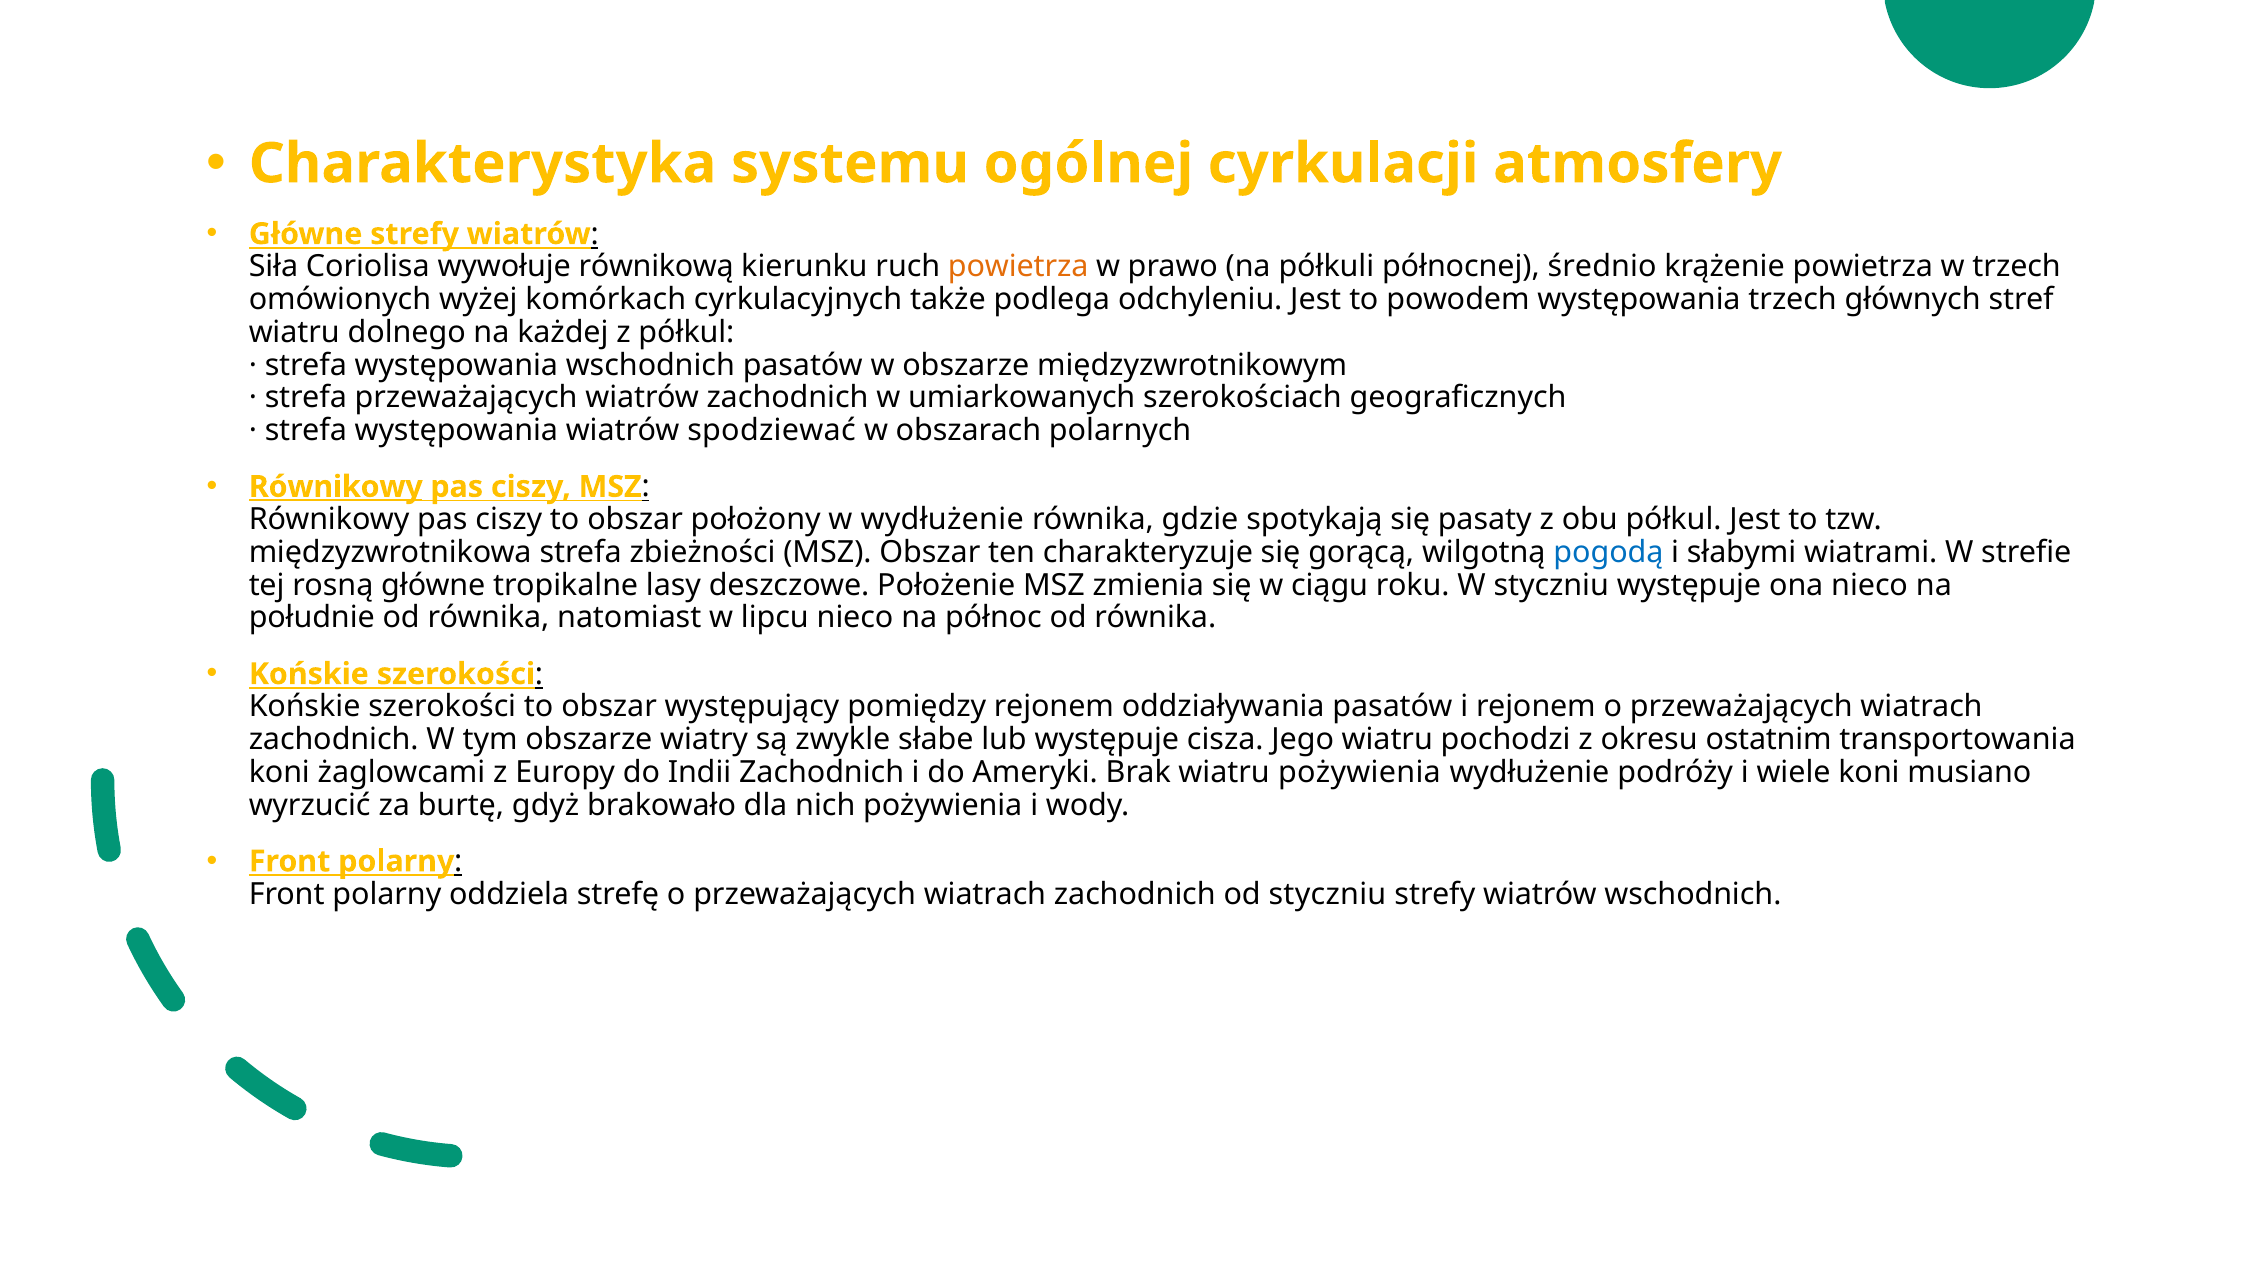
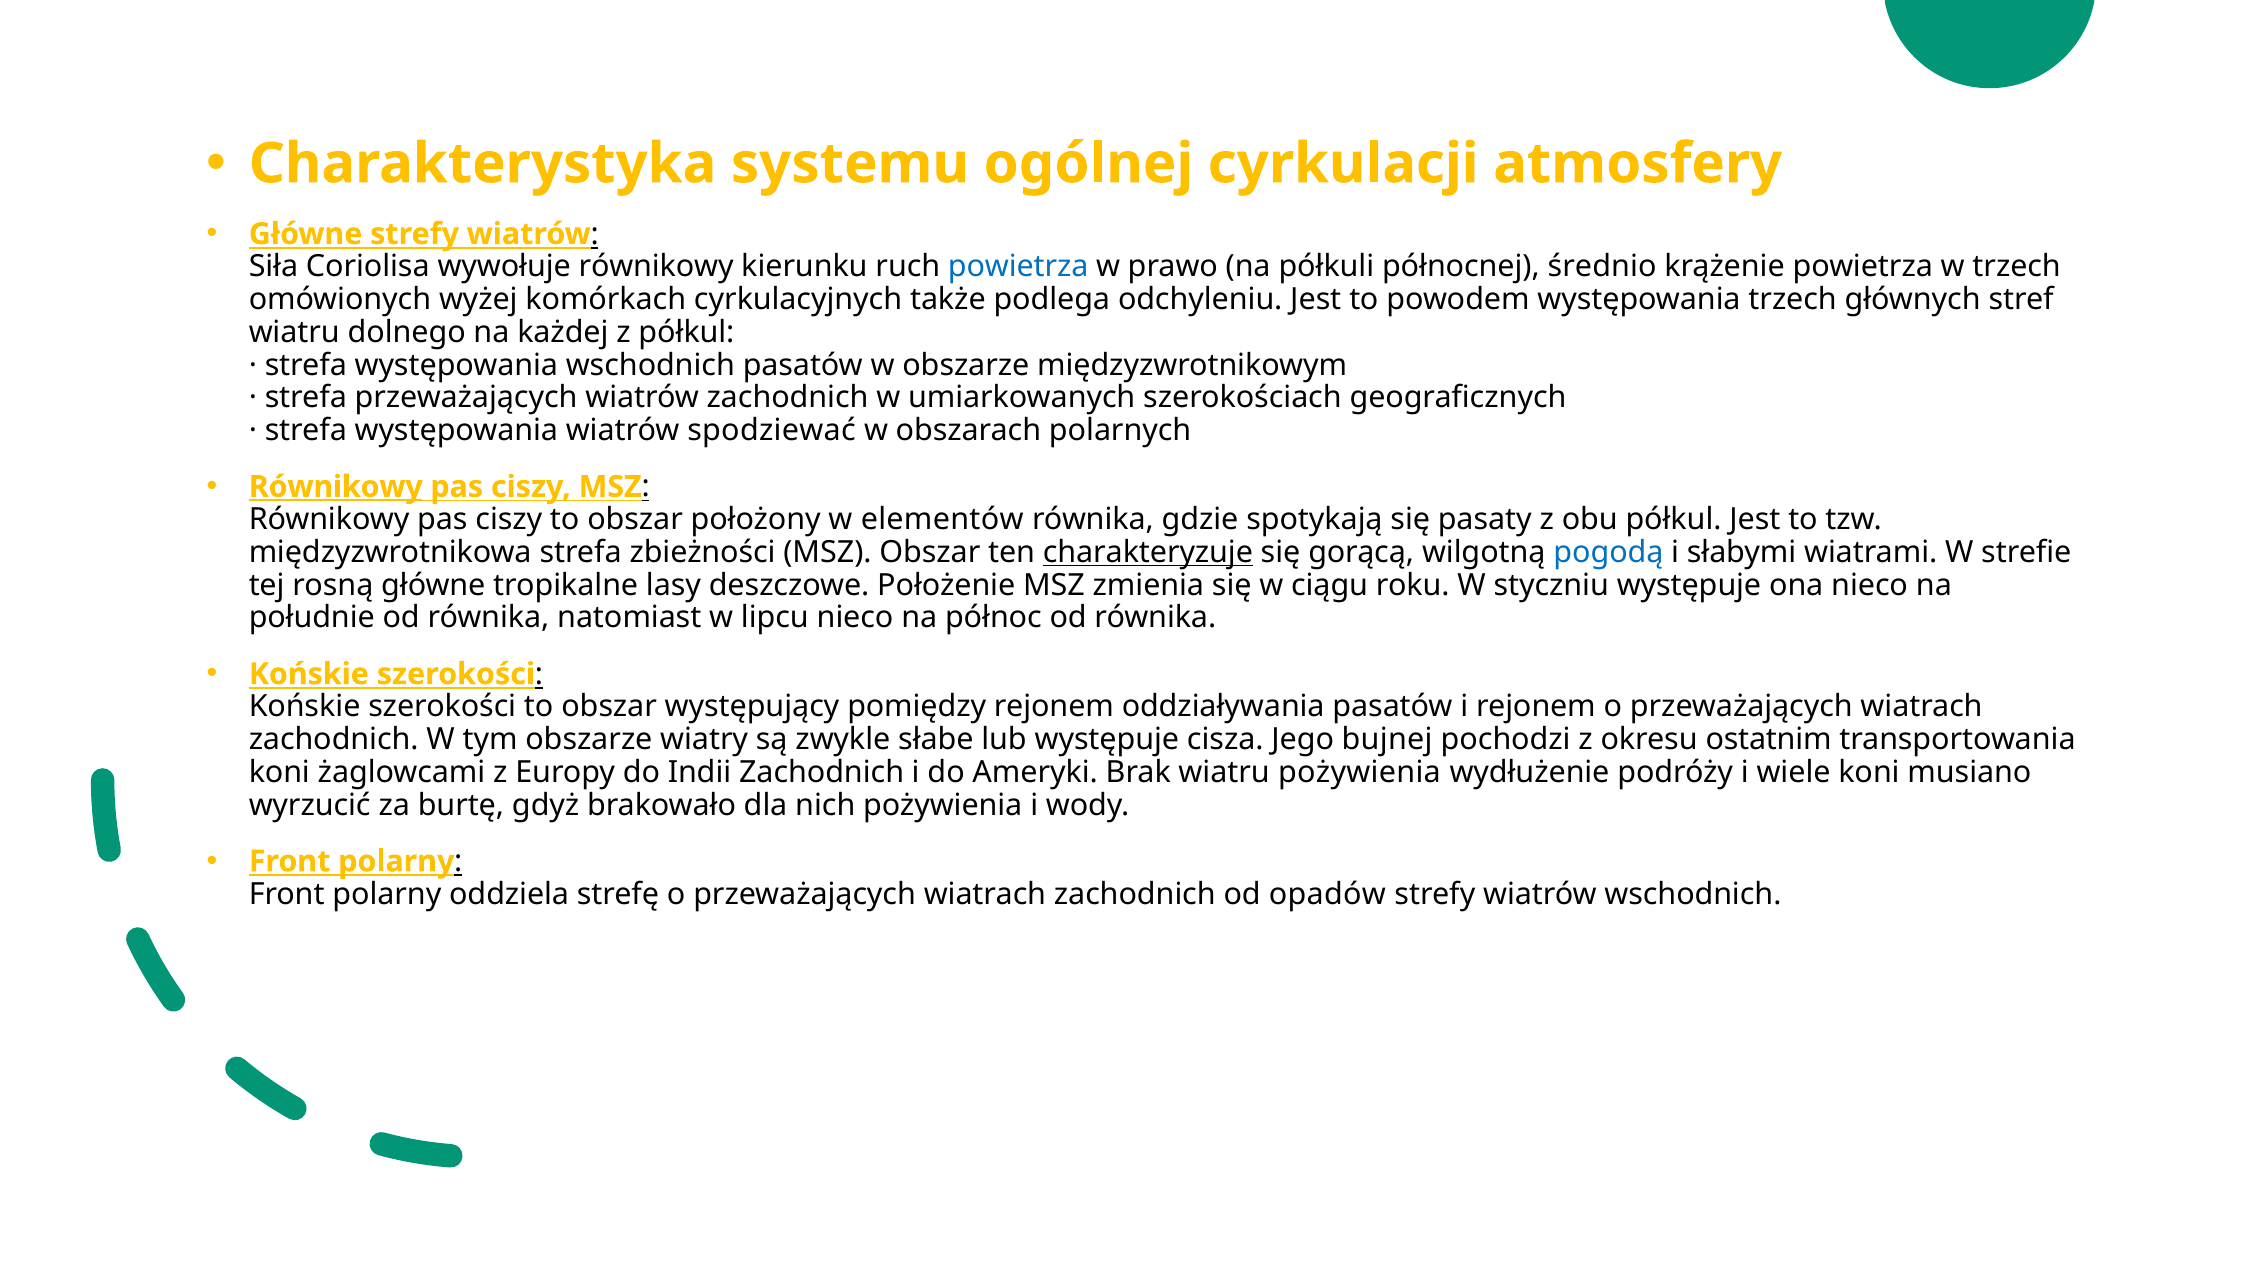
wywołuje równikową: równikową -> równikowy
powietrza at (1018, 267) colour: orange -> blue
w wydłużenie: wydłużenie -> elementów
charakteryzuje underline: none -> present
Jego wiatru: wiatru -> bujnej
od styczniu: styczniu -> opadów
